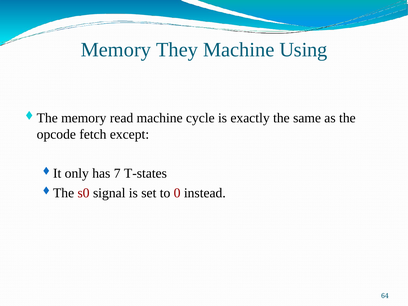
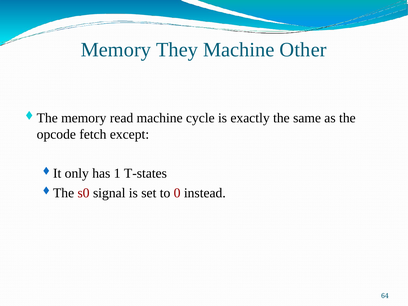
Using: Using -> Other
7: 7 -> 1
